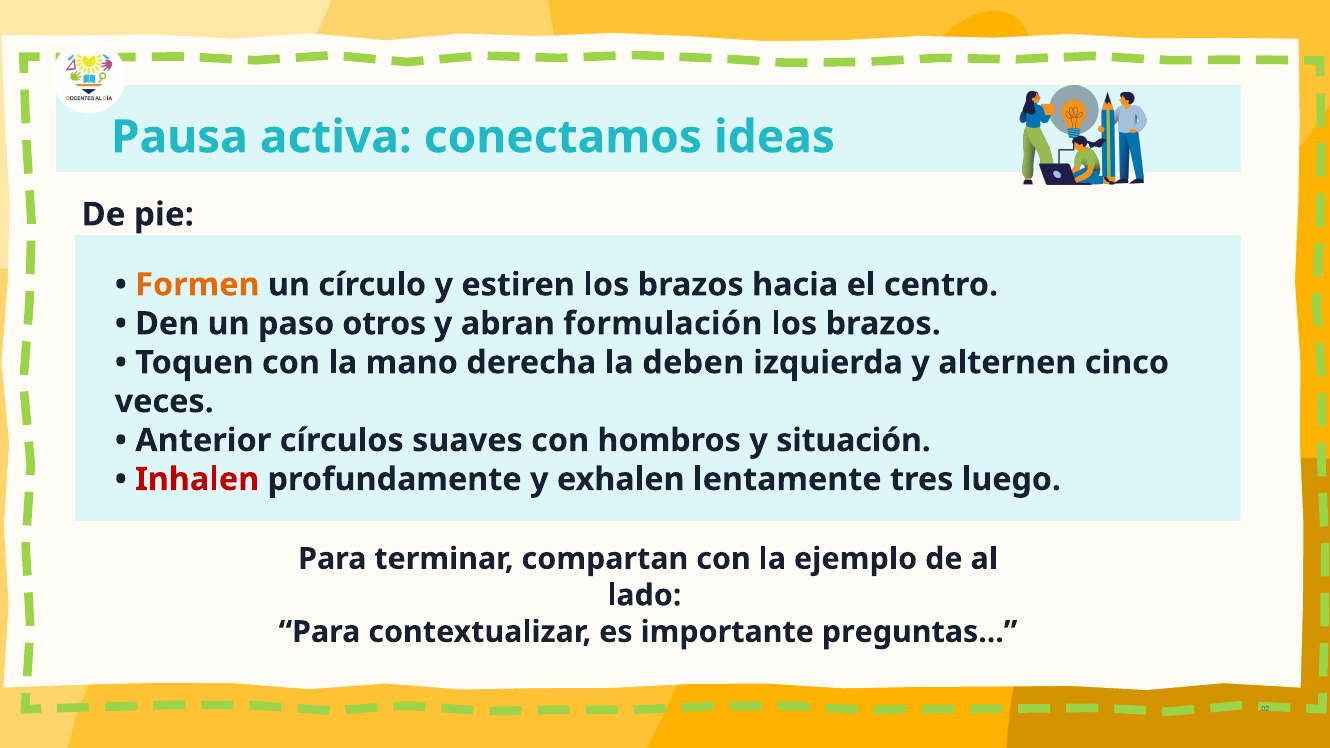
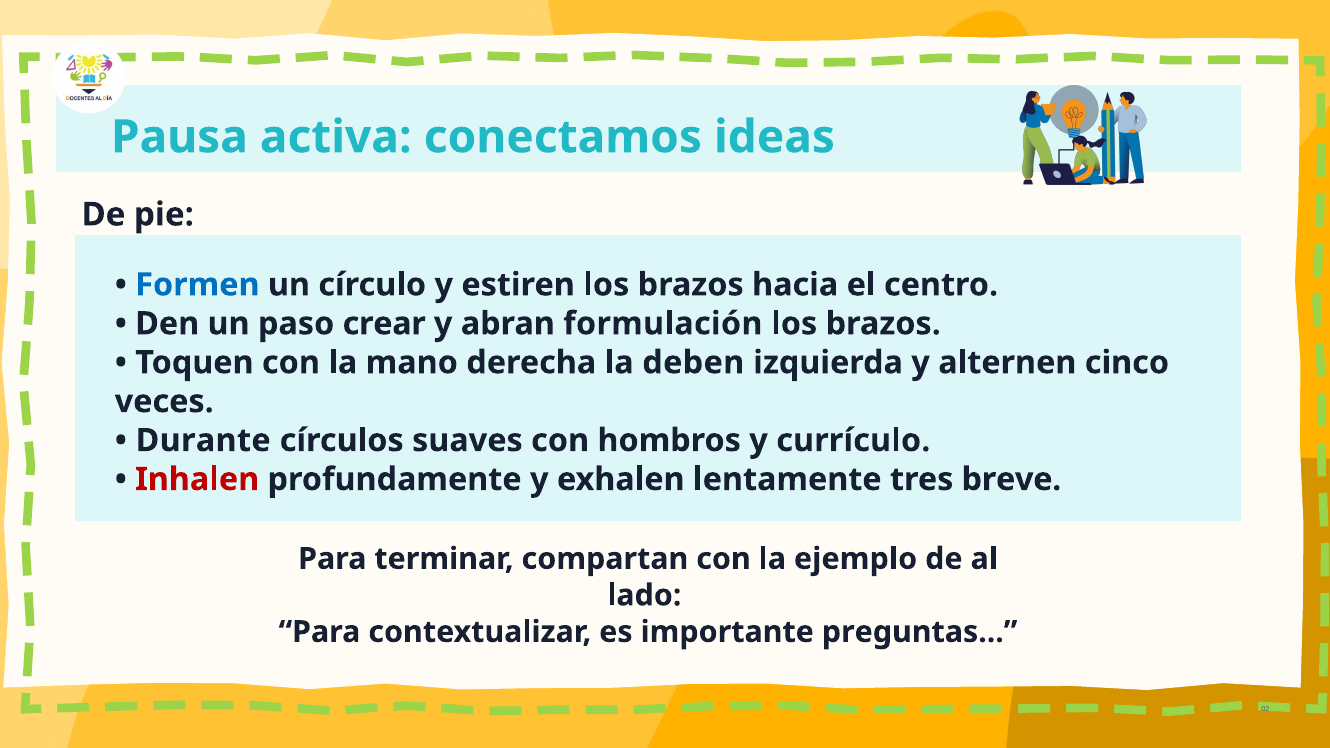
Formen colour: orange -> blue
otros: otros -> crear
Anterior: Anterior -> Durante
situación: situación -> currículo
luego: luego -> breve
